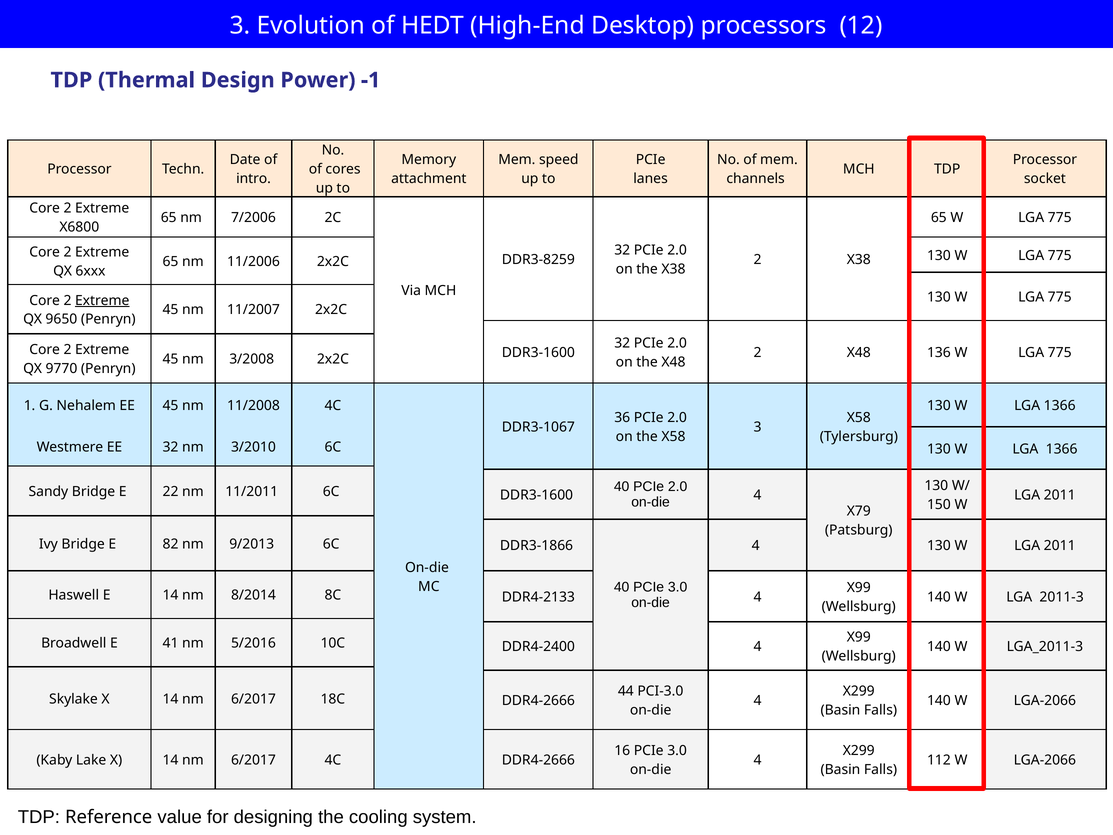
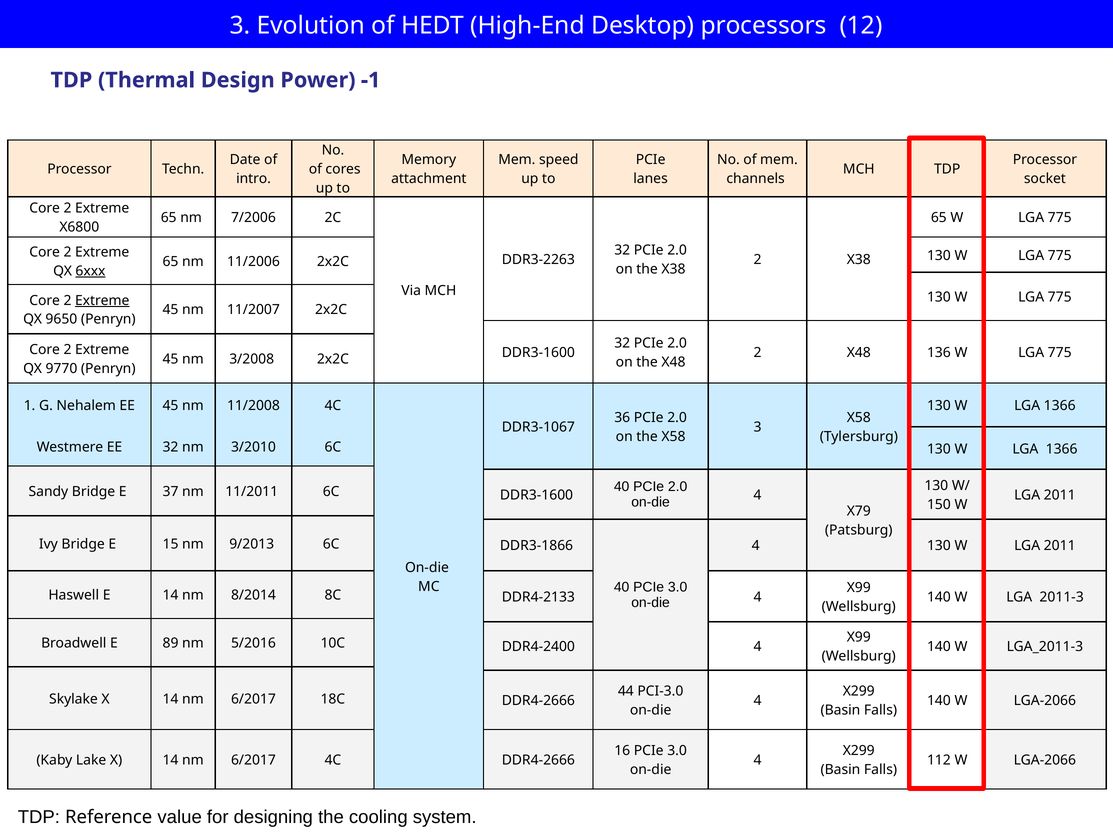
DDR3-8259: DDR3-8259 -> DDR3-2263
6xxx underline: none -> present
22: 22 -> 37
82: 82 -> 15
41: 41 -> 89
